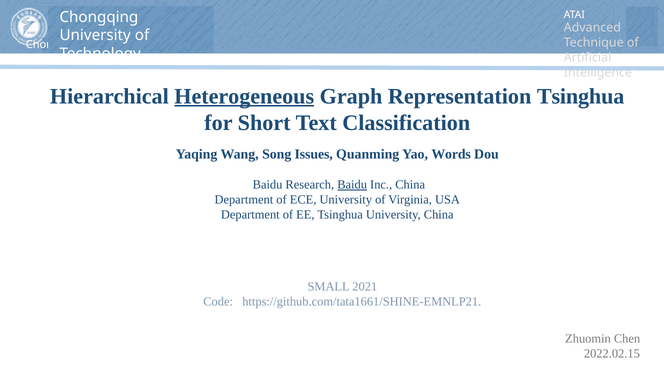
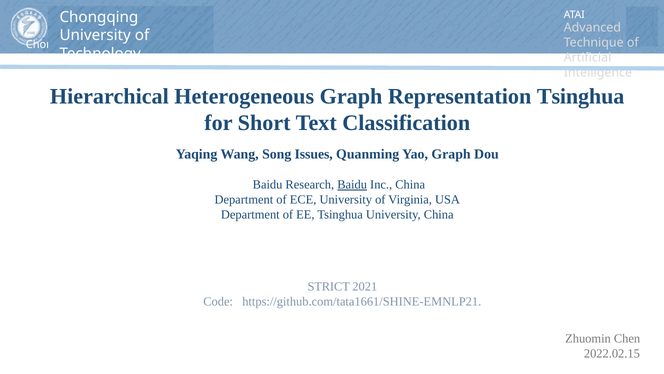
Heterogeneous underline: present -> none
Yao Words: Words -> Graph
SMALL: SMALL -> STRICT
